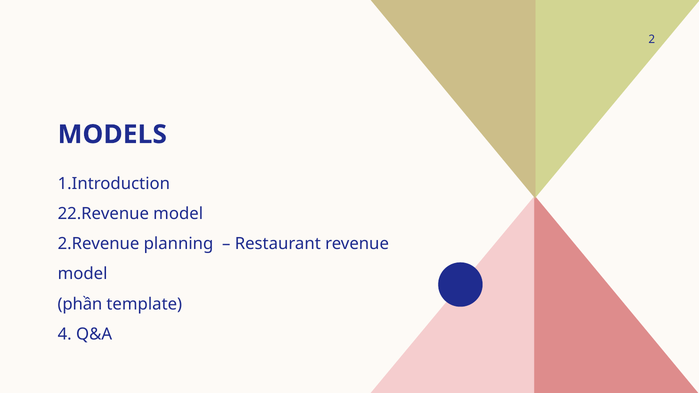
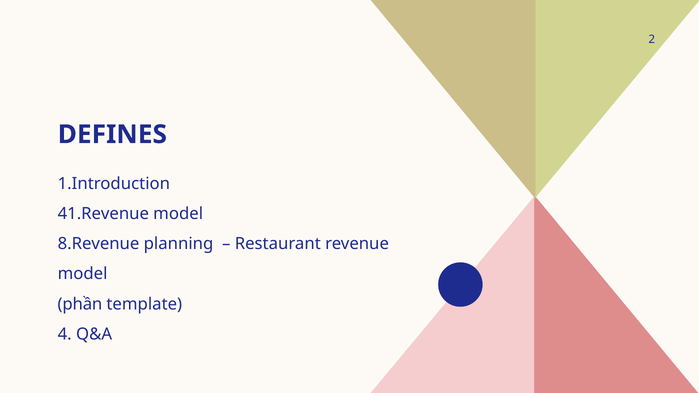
MODELS: MODELS -> DEFINES
22.Revenue: 22.Revenue -> 41.Revenue
2.Revenue: 2.Revenue -> 8.Revenue
